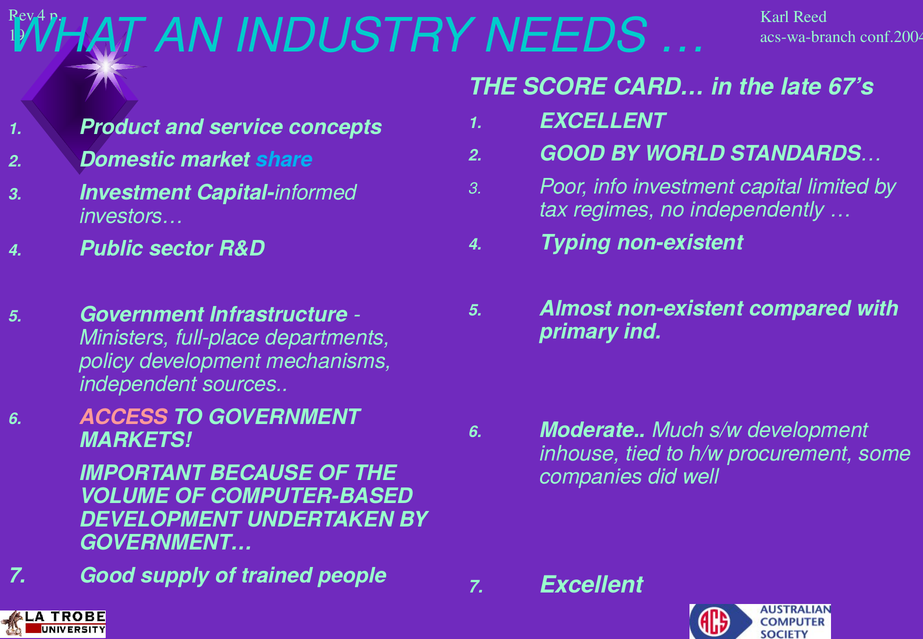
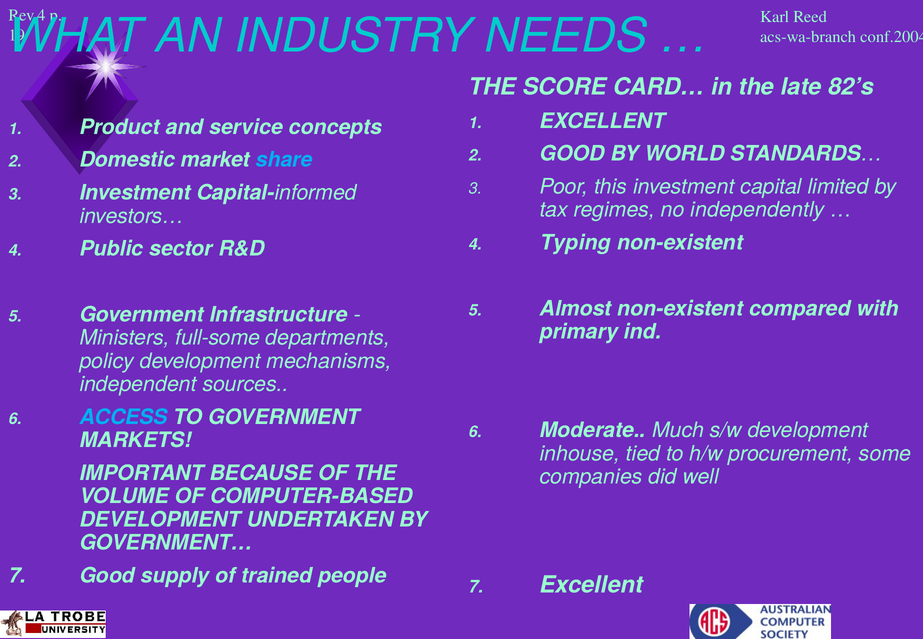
67’s: 67’s -> 82’s
info: info -> this
full-place: full-place -> full-some
ACCESS colour: pink -> light blue
